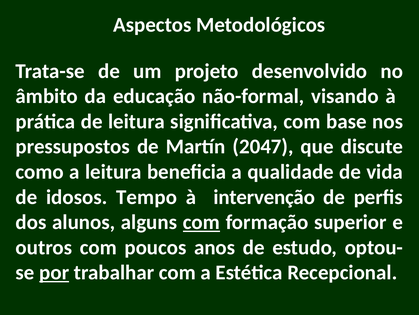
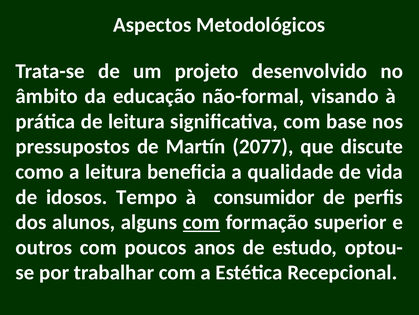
2047: 2047 -> 2077
intervenção: intervenção -> consumidor
por underline: present -> none
